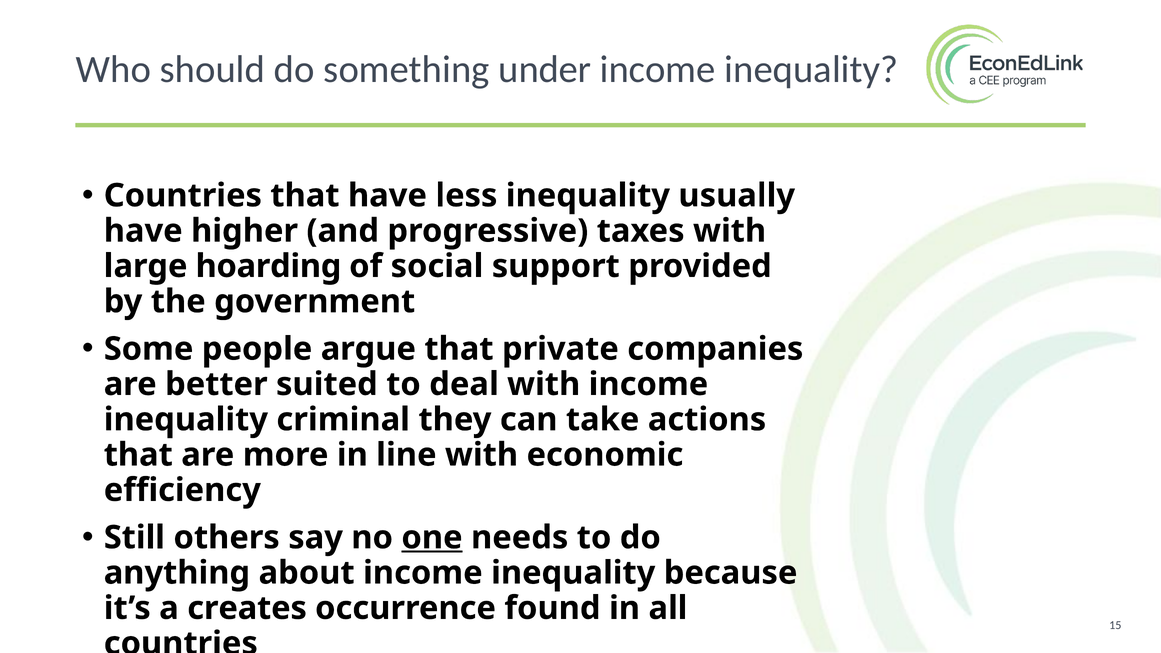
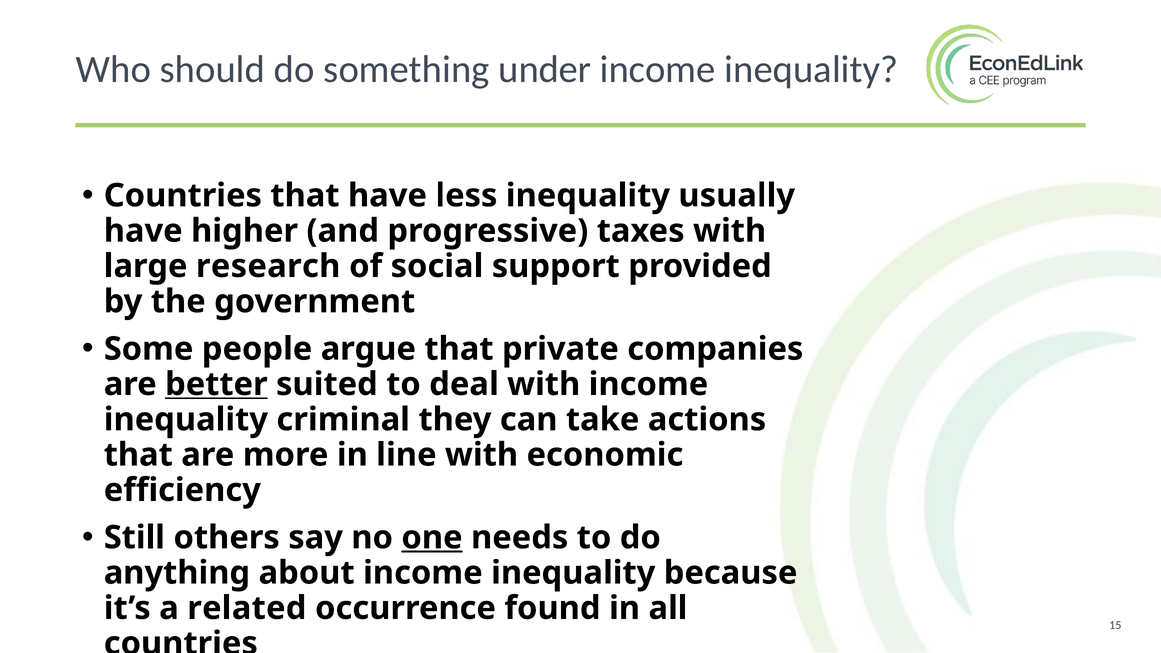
hoarding: hoarding -> research
better underline: none -> present
creates: creates -> related
